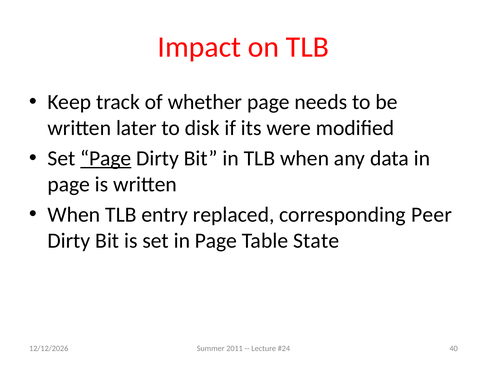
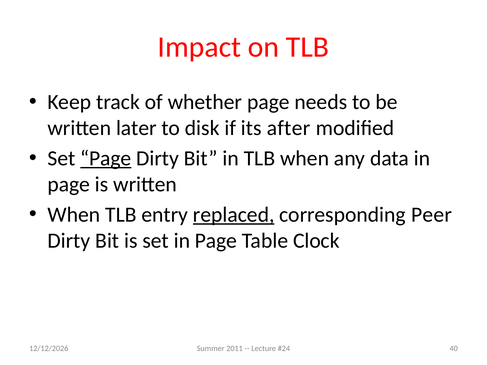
were: were -> after
replaced underline: none -> present
State: State -> Clock
